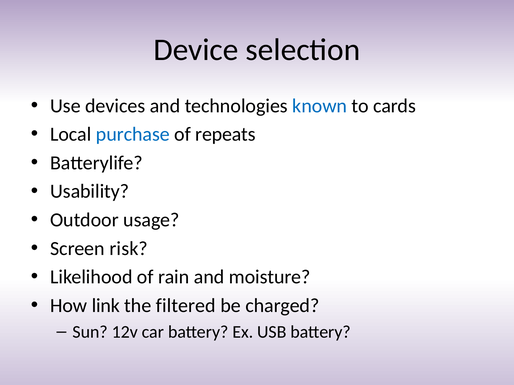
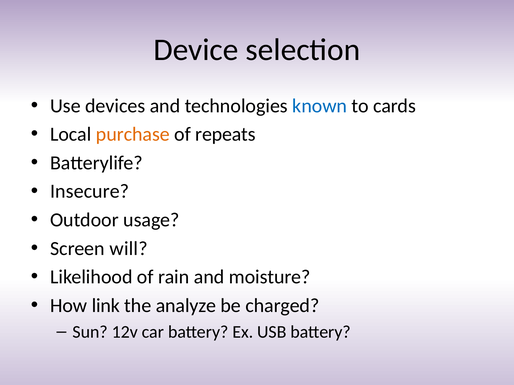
purchase colour: blue -> orange
Usability: Usability -> Insecure
risk: risk -> will
filtered: filtered -> analyze
